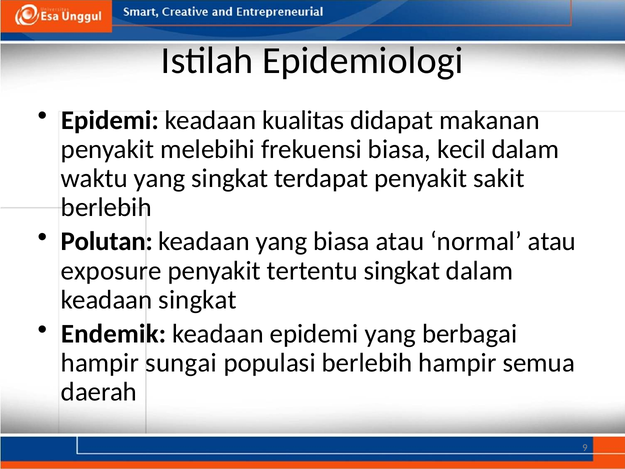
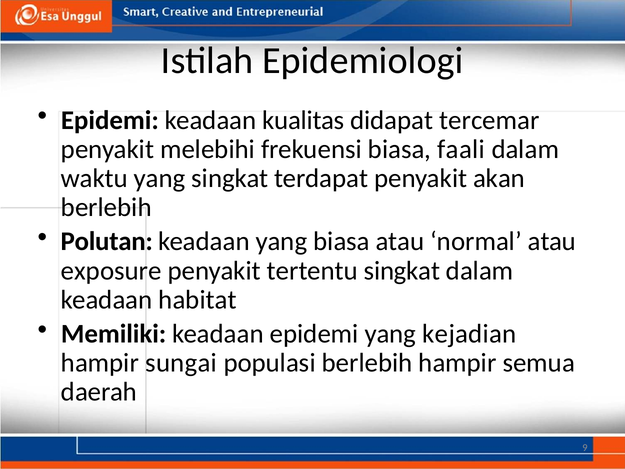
makanan: makanan -> tercemar
kecil: kecil -> faali
sakit: sakit -> akan
keadaan singkat: singkat -> habitat
Endemik: Endemik -> Memiliki
berbagai: berbagai -> kejadian
